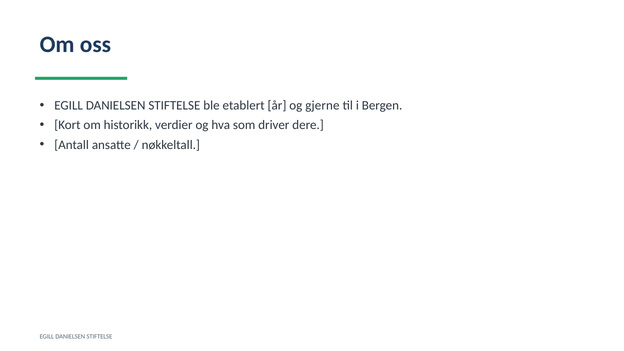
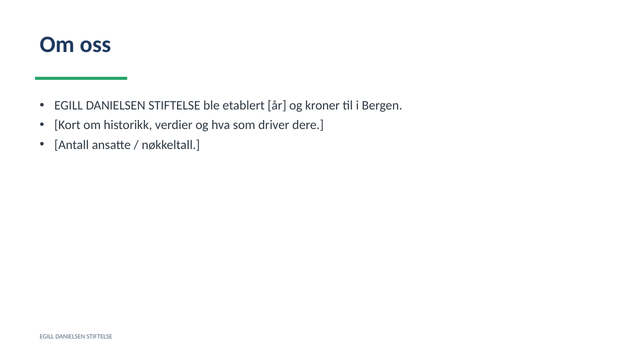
gjerne: gjerne -> kroner
